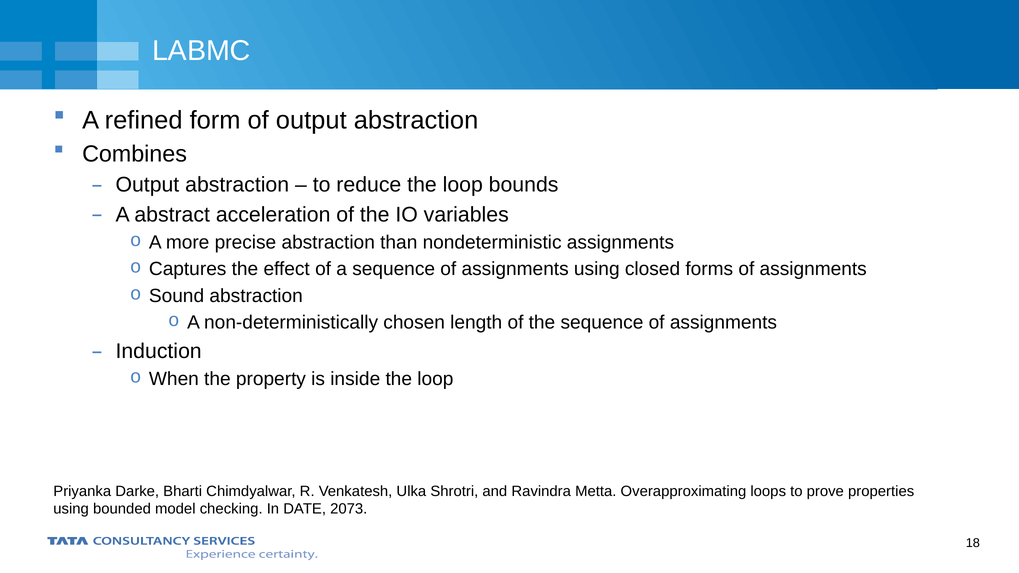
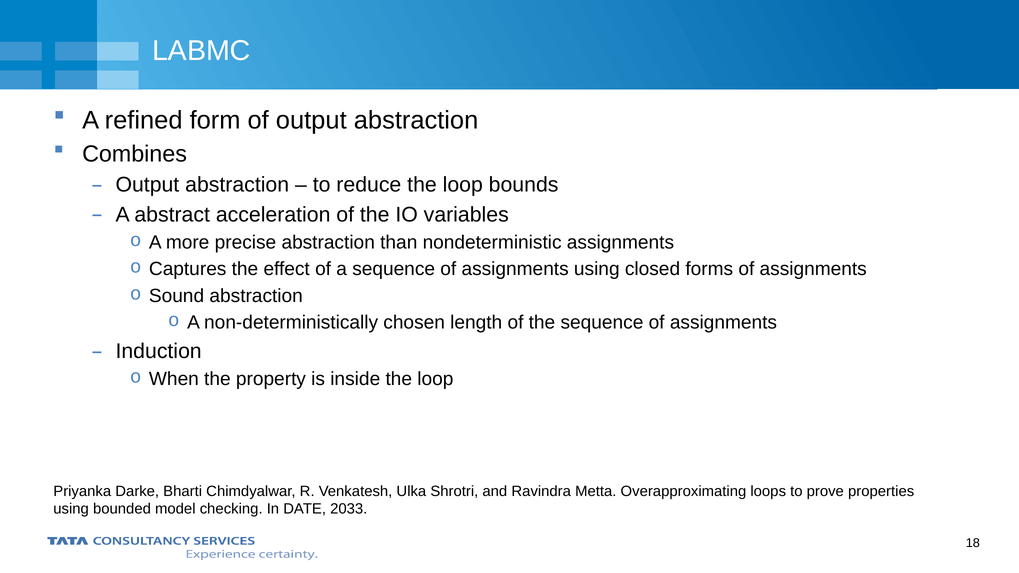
2073: 2073 -> 2033
